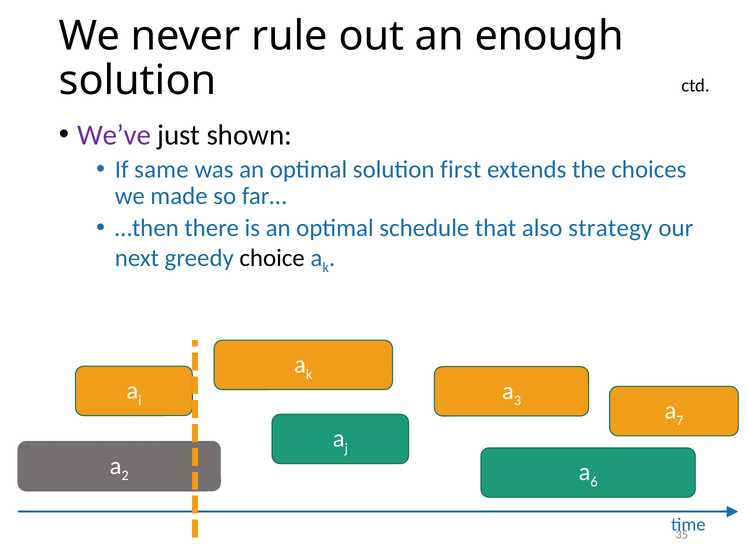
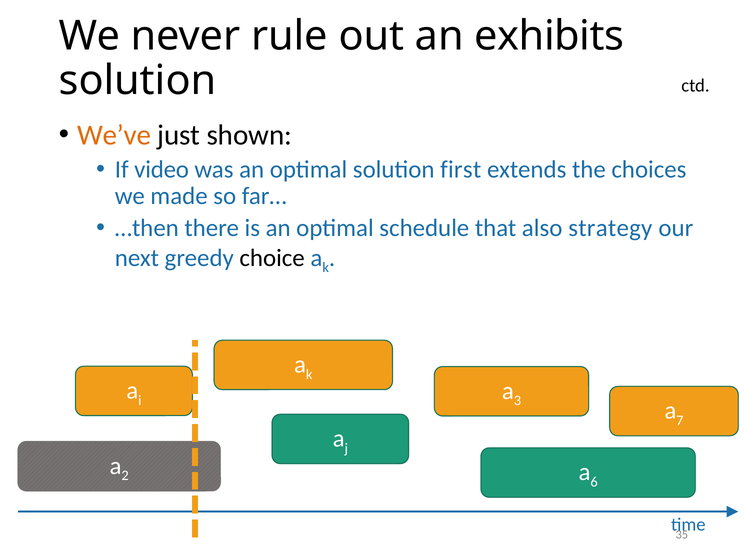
enough: enough -> exhibits
We’ve colour: purple -> orange
same: same -> video
